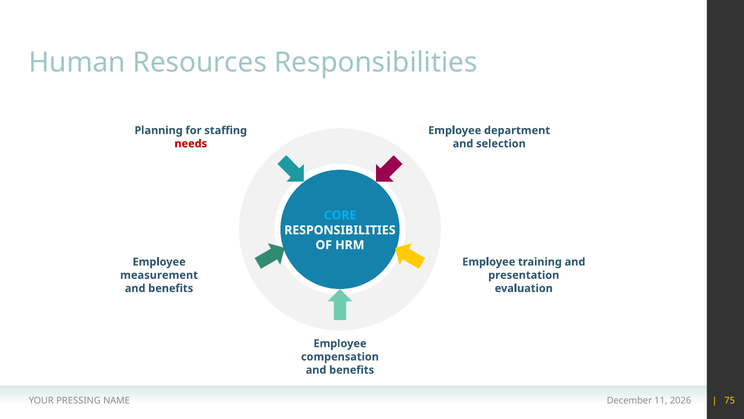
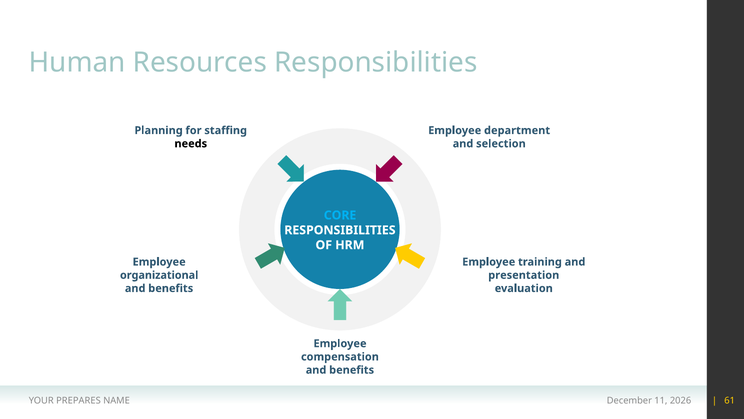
needs colour: red -> black
measurement: measurement -> organizational
PRESSING: PRESSING -> PREPARES
75: 75 -> 61
